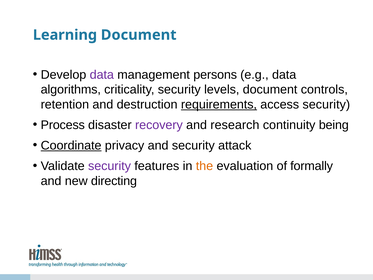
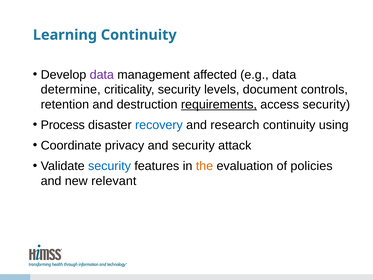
Learning Document: Document -> Continuity
persons: persons -> affected
algorithms: algorithms -> determine
recovery colour: purple -> blue
being: being -> using
Coordinate underline: present -> none
security at (110, 166) colour: purple -> blue
formally: formally -> policies
directing: directing -> relevant
